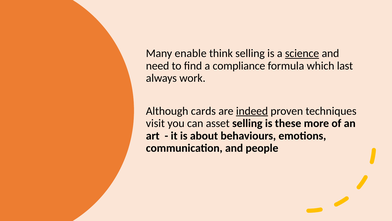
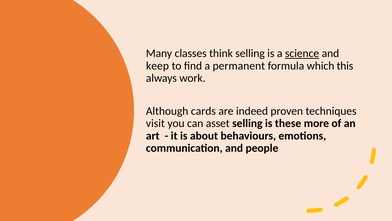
enable: enable -> classes
need: need -> keep
compliance: compliance -> permanent
last: last -> this
indeed underline: present -> none
